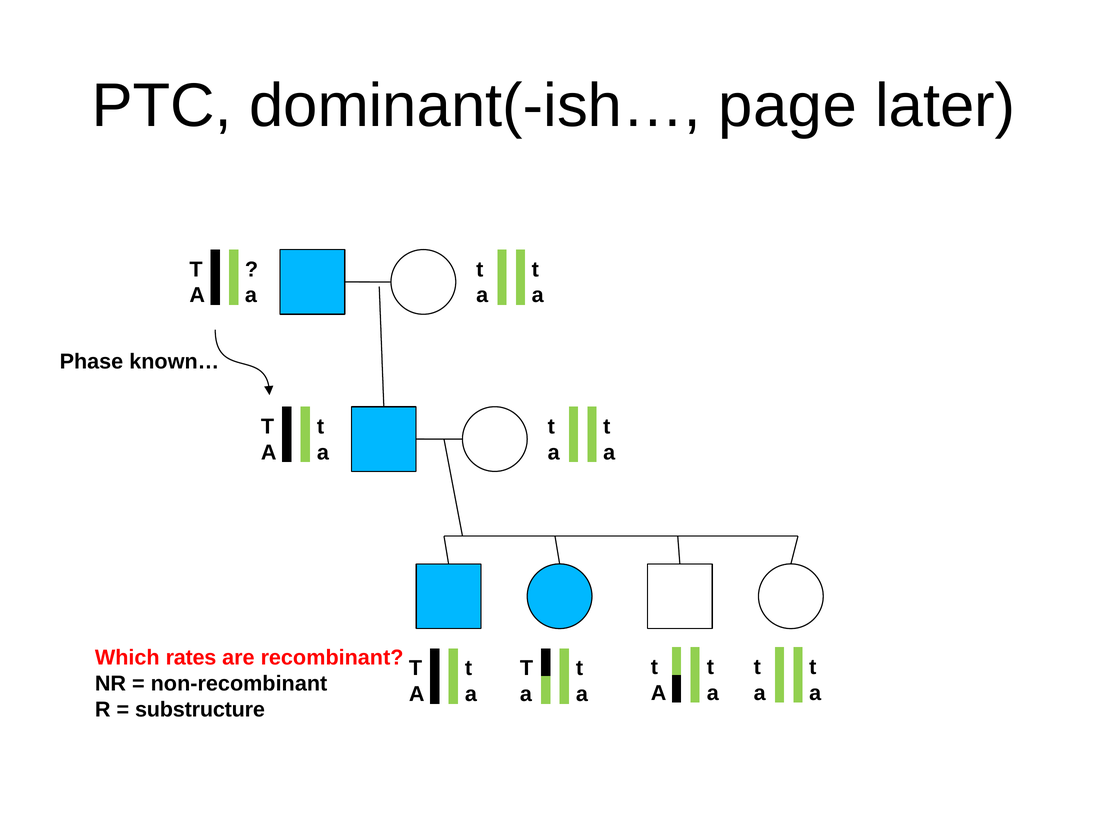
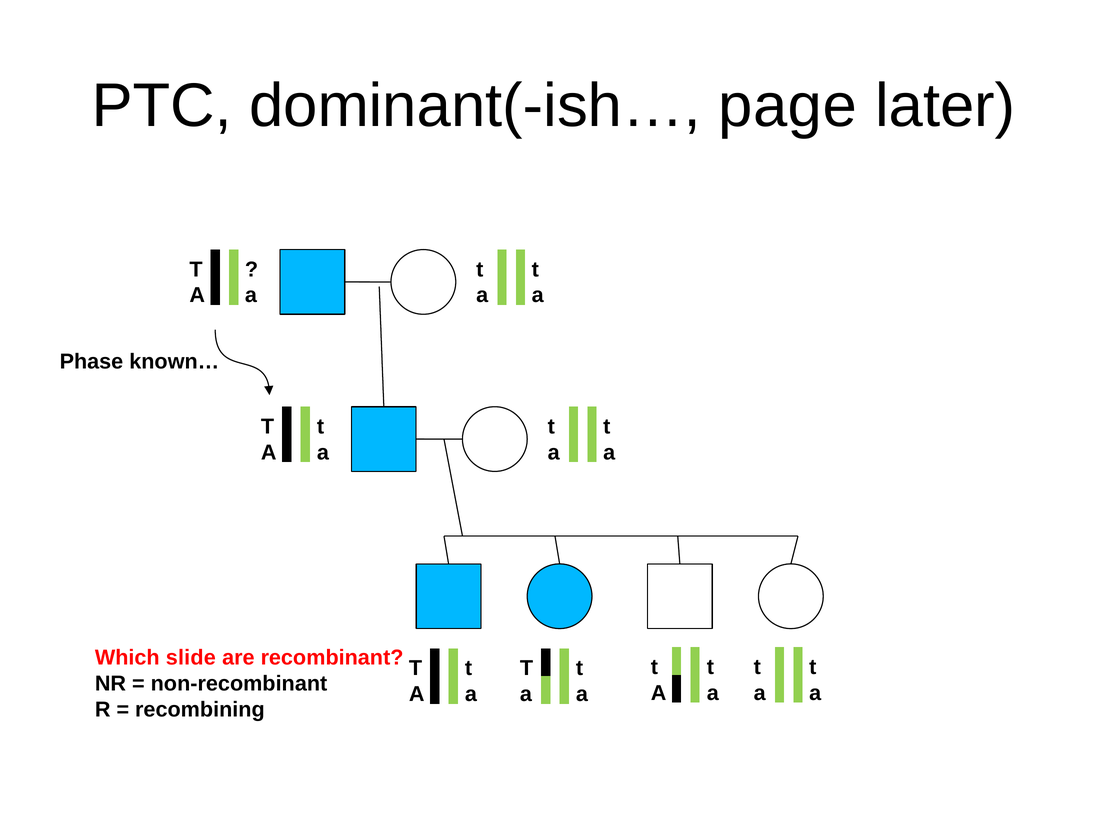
rates: rates -> slide
substructure: substructure -> recombining
